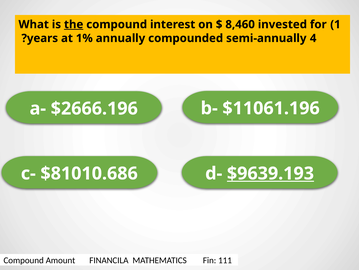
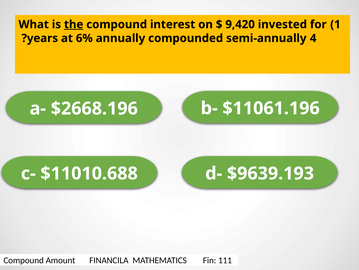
8,460: 8,460 -> 9,420
1%: 1% -> 6%
$2666.196: $2666.196 -> $2668.196
$81010.686: $81010.686 -> $11010.688
$9639.193 underline: present -> none
